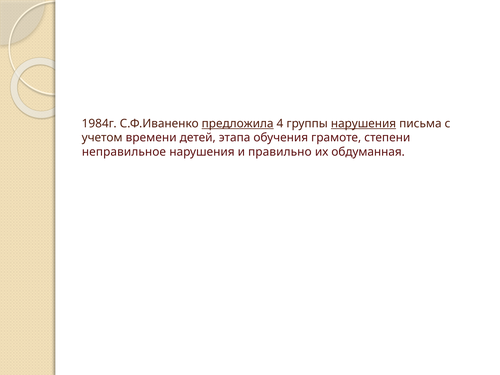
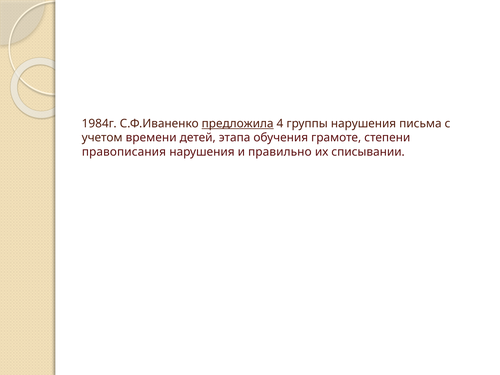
нарушения at (363, 124) underline: present -> none
неправильное: неправильное -> правописания
обдуманная: обдуманная -> списывании
